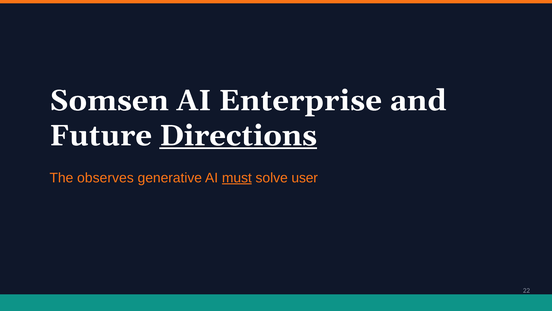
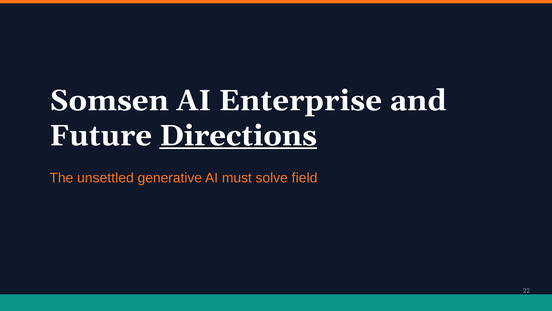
observes: observes -> unsettled
must underline: present -> none
user: user -> field
